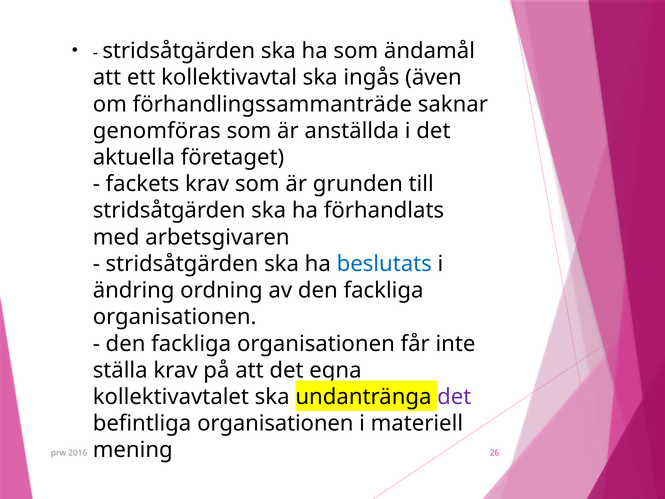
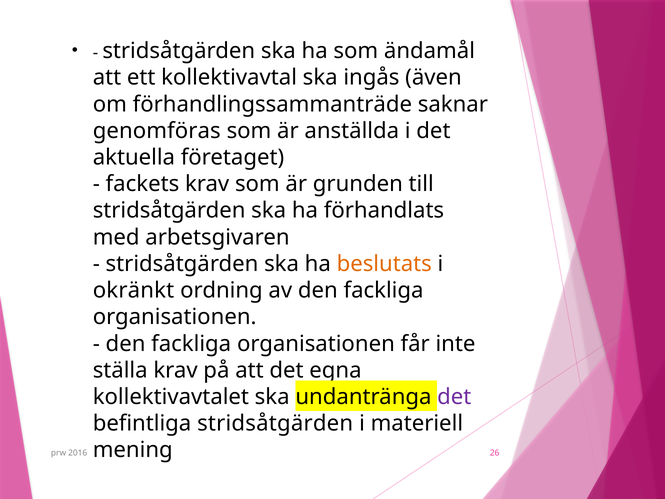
beslutats colour: blue -> orange
ändring: ändring -> okränkt
befintliga organisationen: organisationen -> stridsåtgärden
